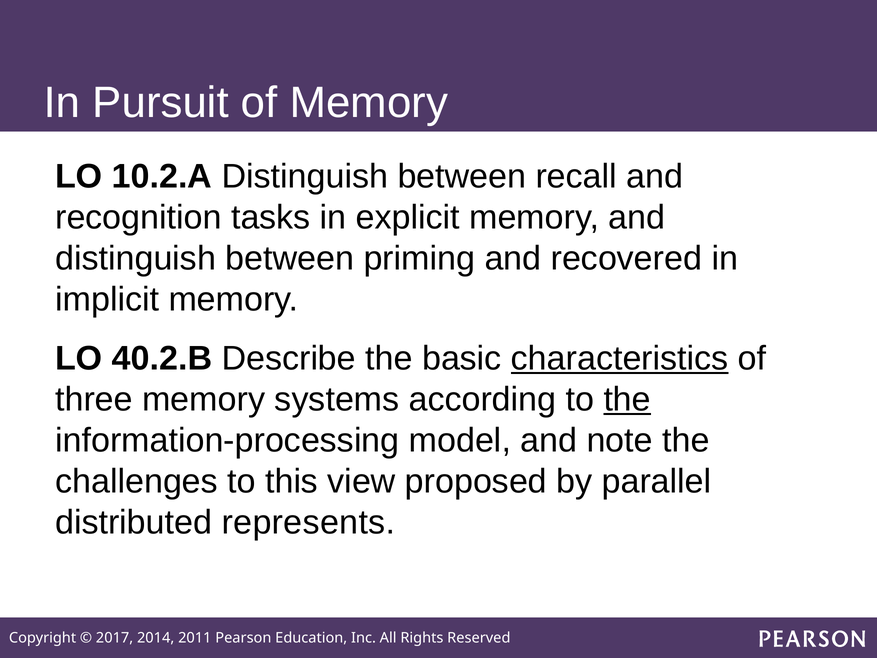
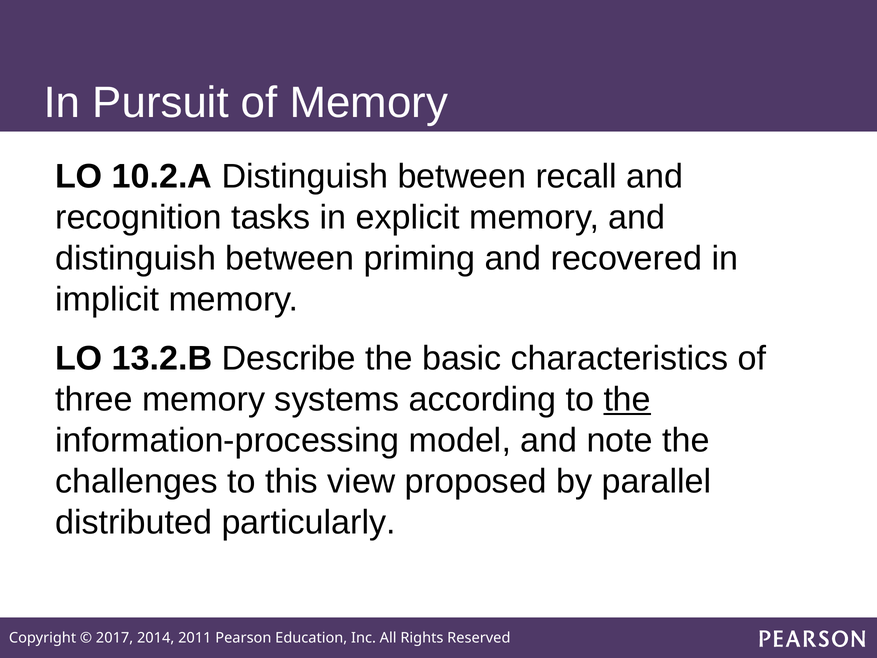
40.2.B: 40.2.B -> 13.2.B
characteristics underline: present -> none
represents: represents -> particularly
